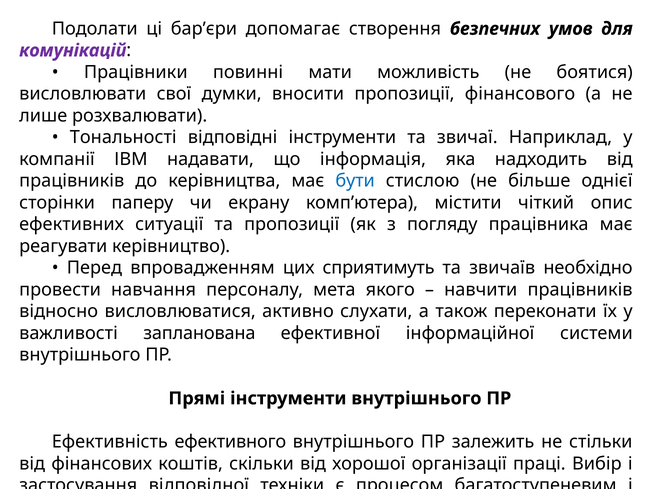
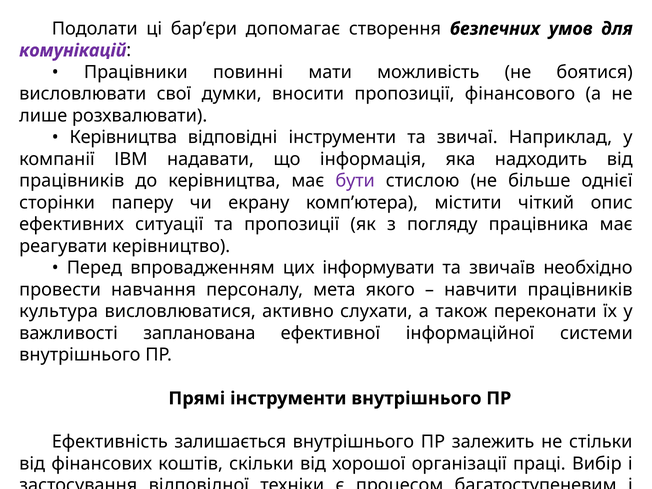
Тональності at (123, 137): Тональності -> Керівництва
бути colour: blue -> purple
сприятимуть: сприятимуть -> інформувати
відносно: відносно -> культура
ефективного: ефективного -> залишається
